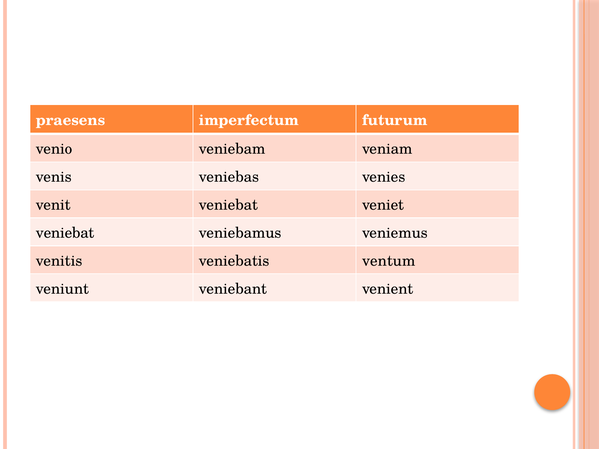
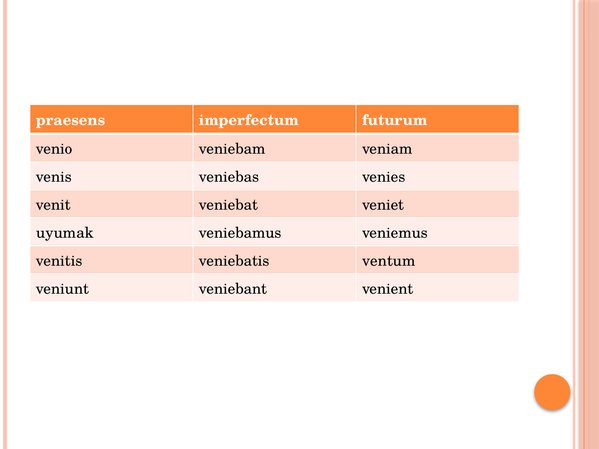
veniebat at (65, 233): veniebat -> uyumak
